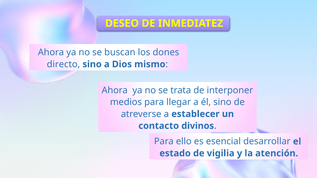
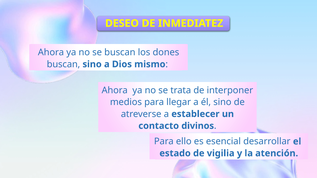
directo at (63, 64): directo -> buscan
